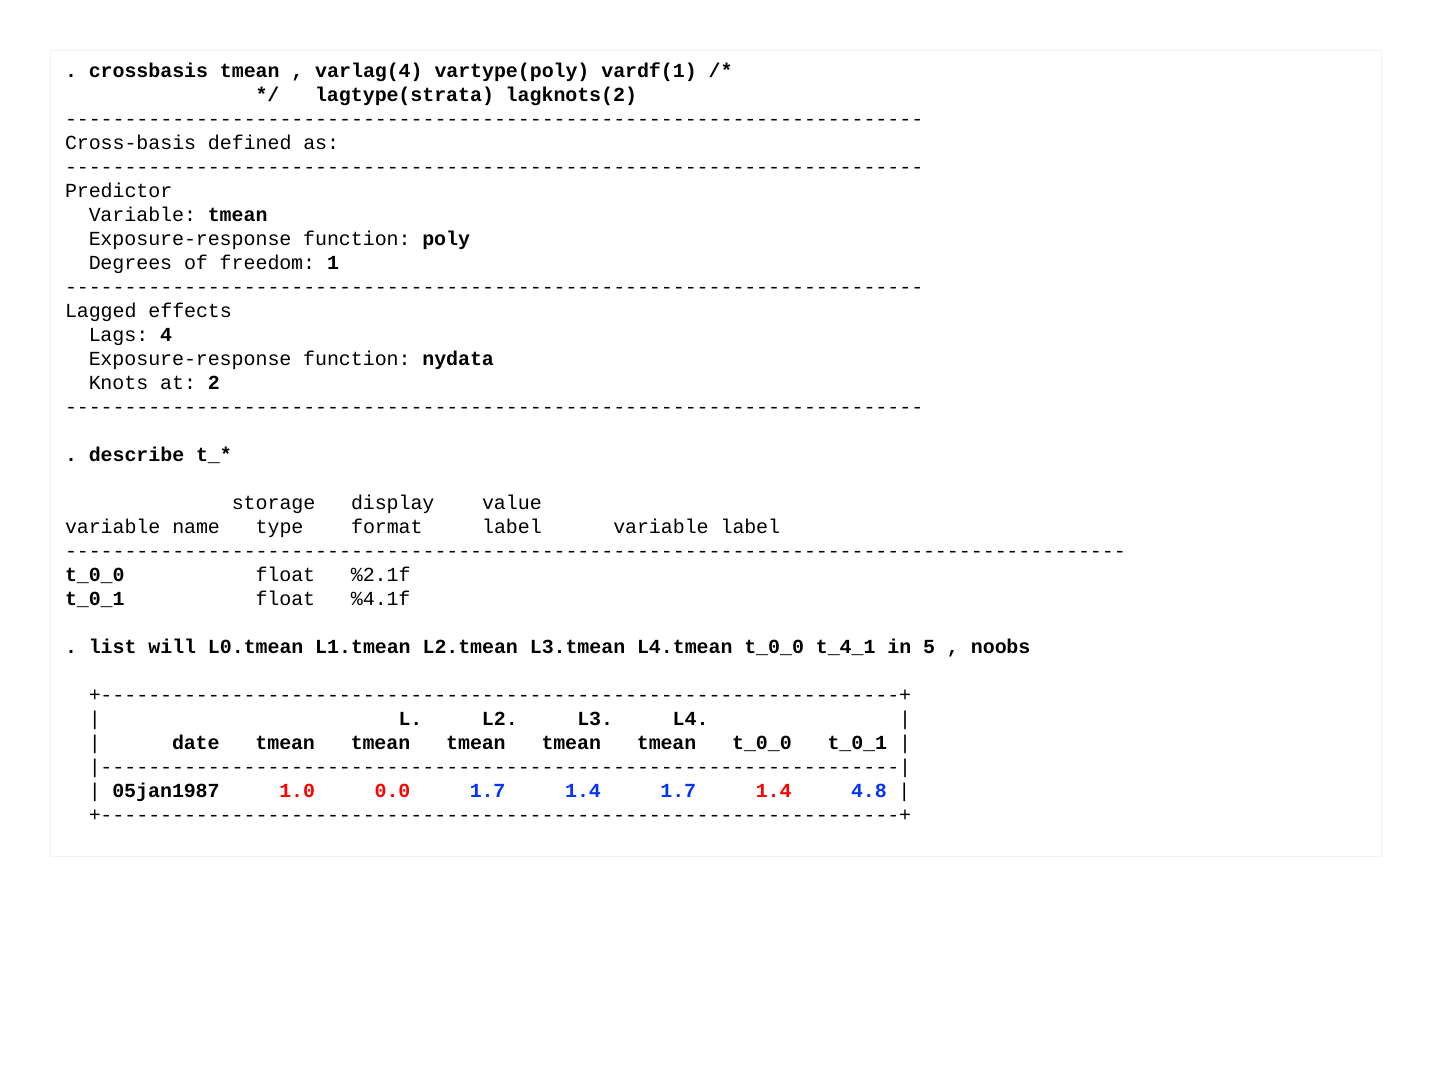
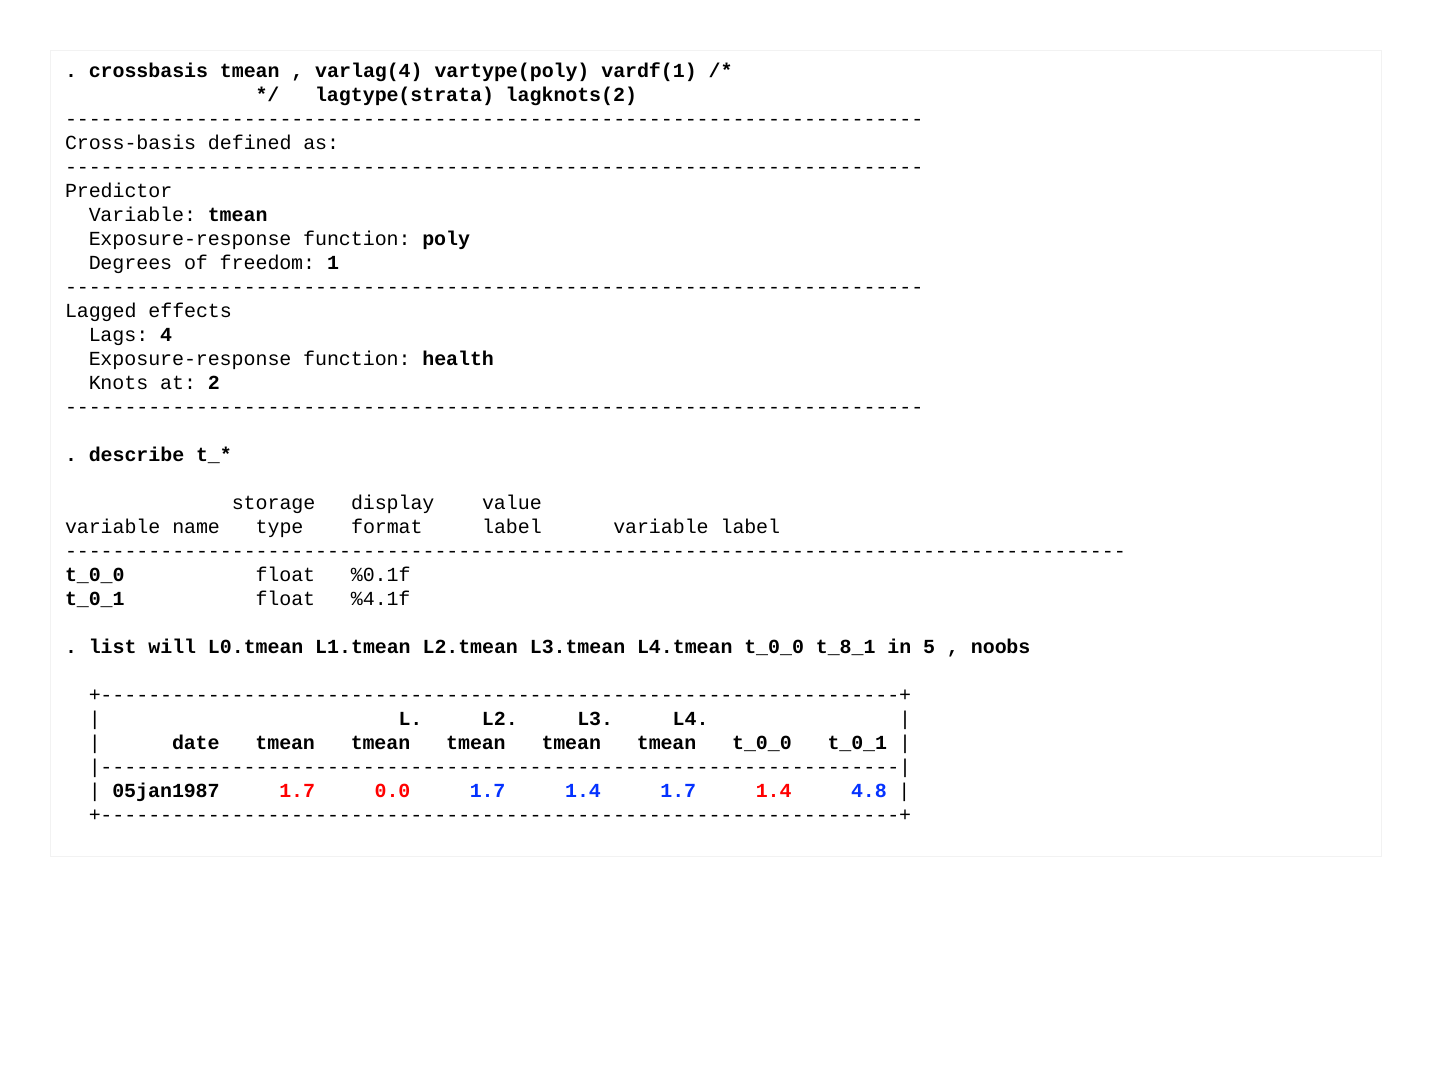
nydata: nydata -> health
%2.1f: %2.1f -> %0.1f
t_4_1: t_4_1 -> t_8_1
05jan1987 1.0: 1.0 -> 1.7
